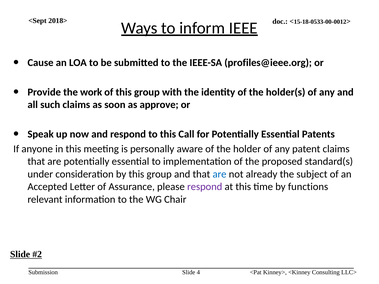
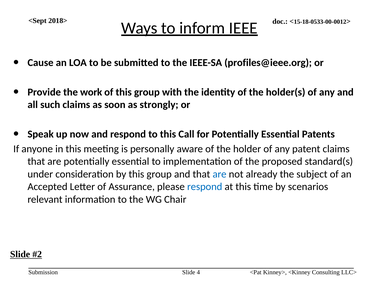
approve: approve -> strongly
respond at (205, 187) colour: purple -> blue
functions: functions -> scenarios
